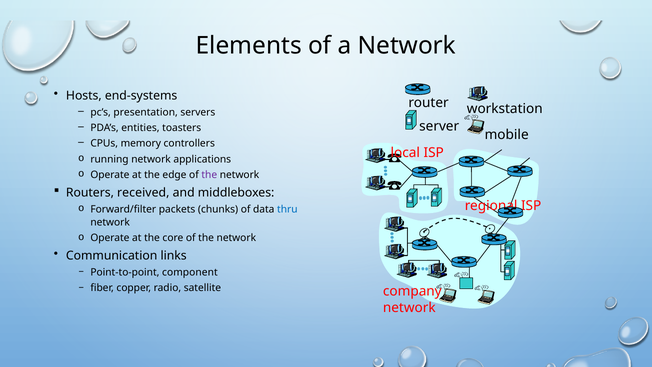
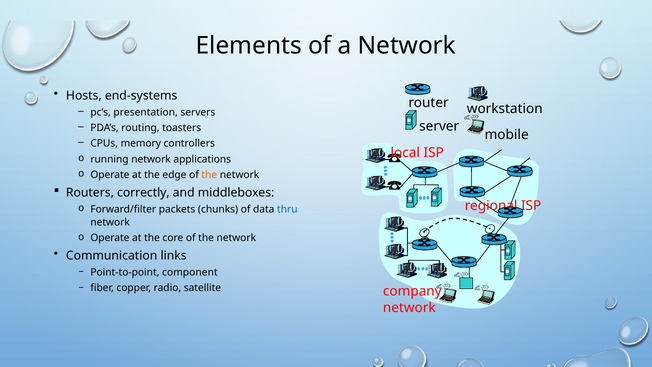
entities: entities -> routing
the at (209, 175) colour: purple -> orange
received: received -> correctly
